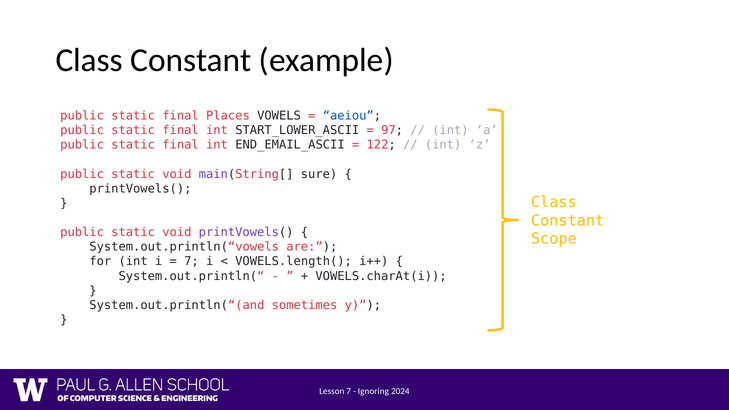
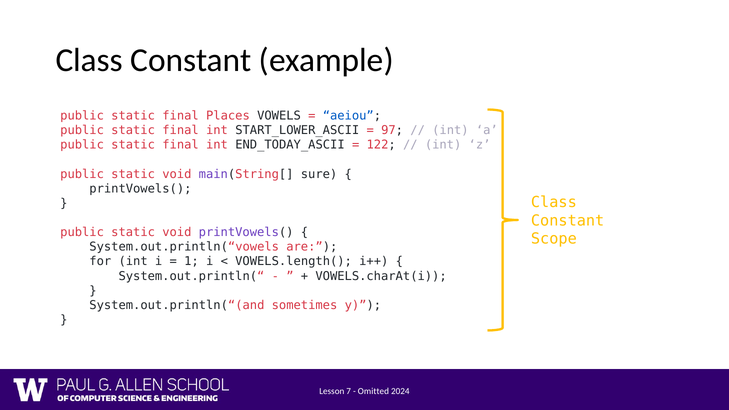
END_EMAIL_ASCII: END_EMAIL_ASCII -> END_TODAY_ASCII
7 at (191, 262): 7 -> 1
Ignoring: Ignoring -> Omitted
